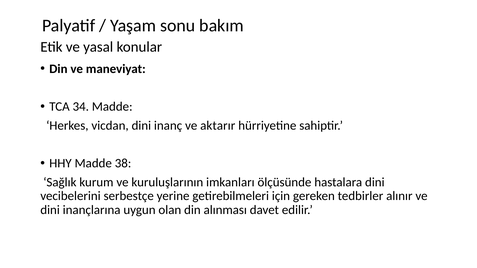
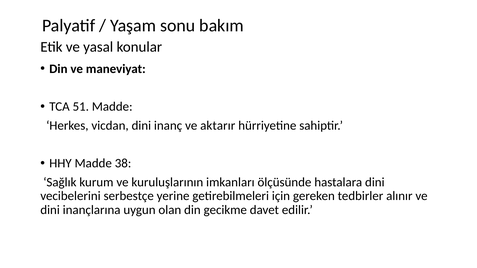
34: 34 -> 51
alınması: alınması -> gecikme
